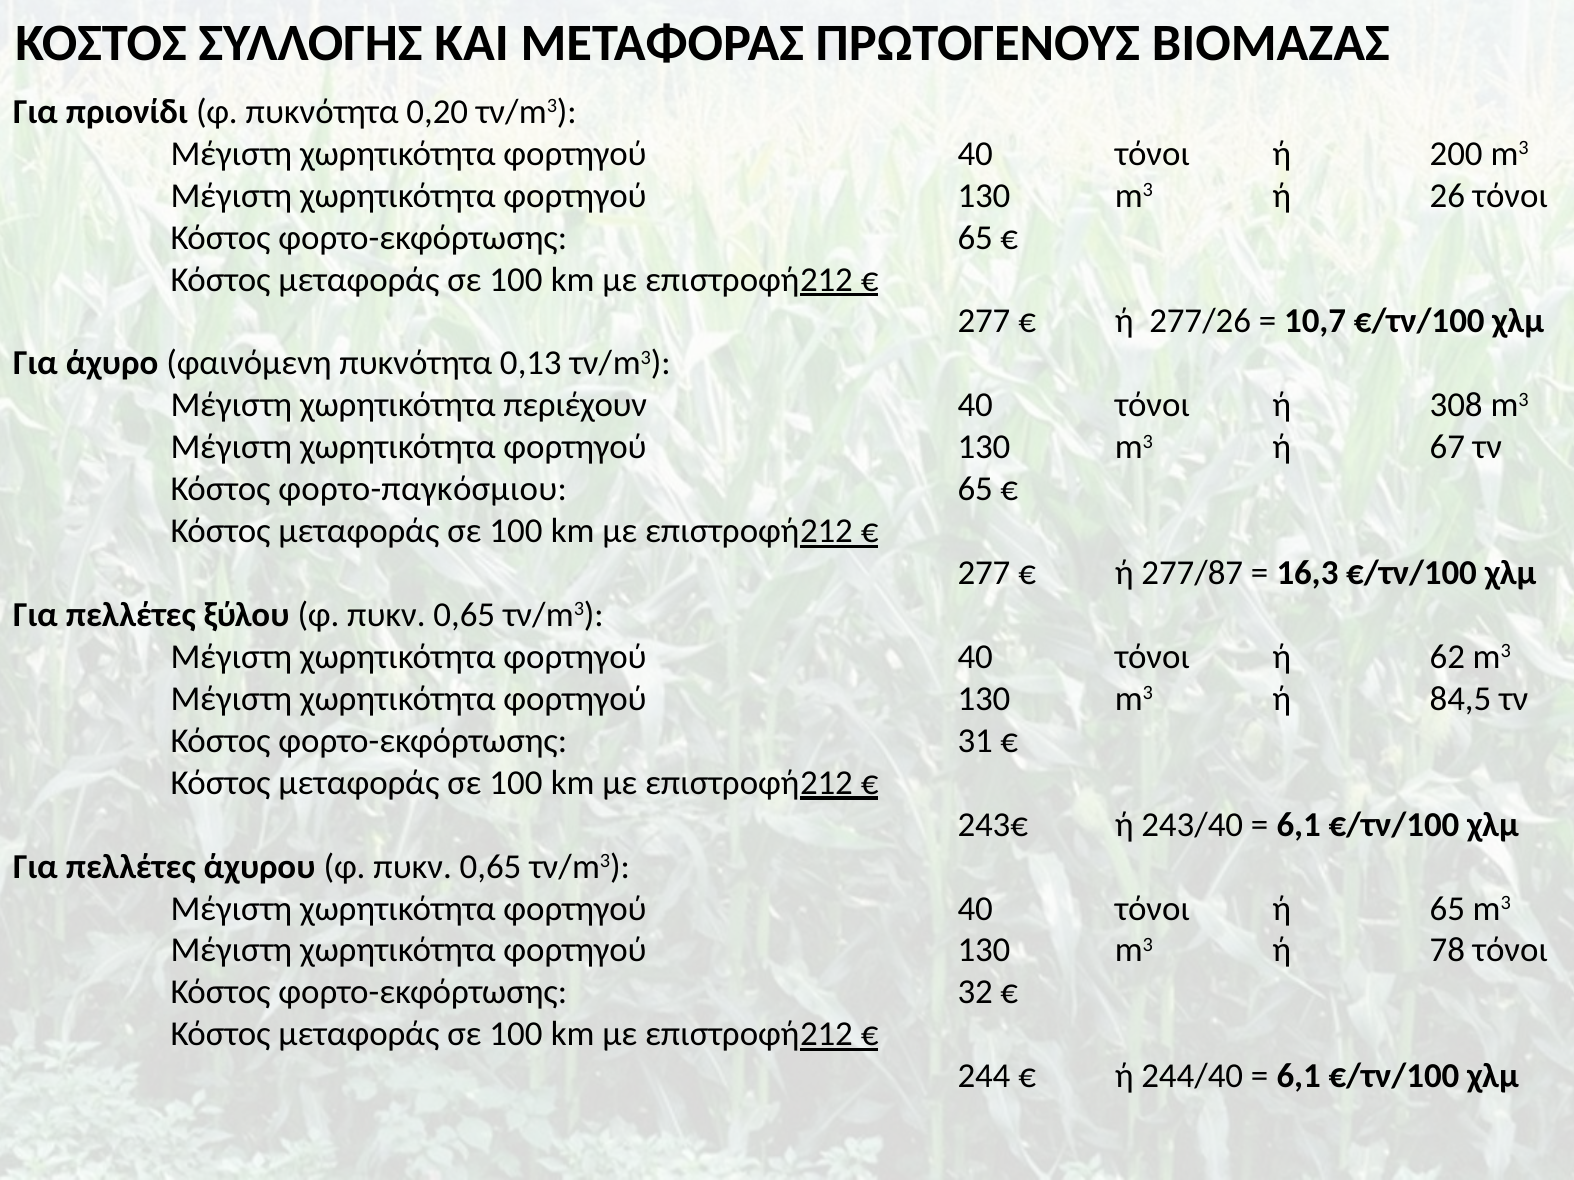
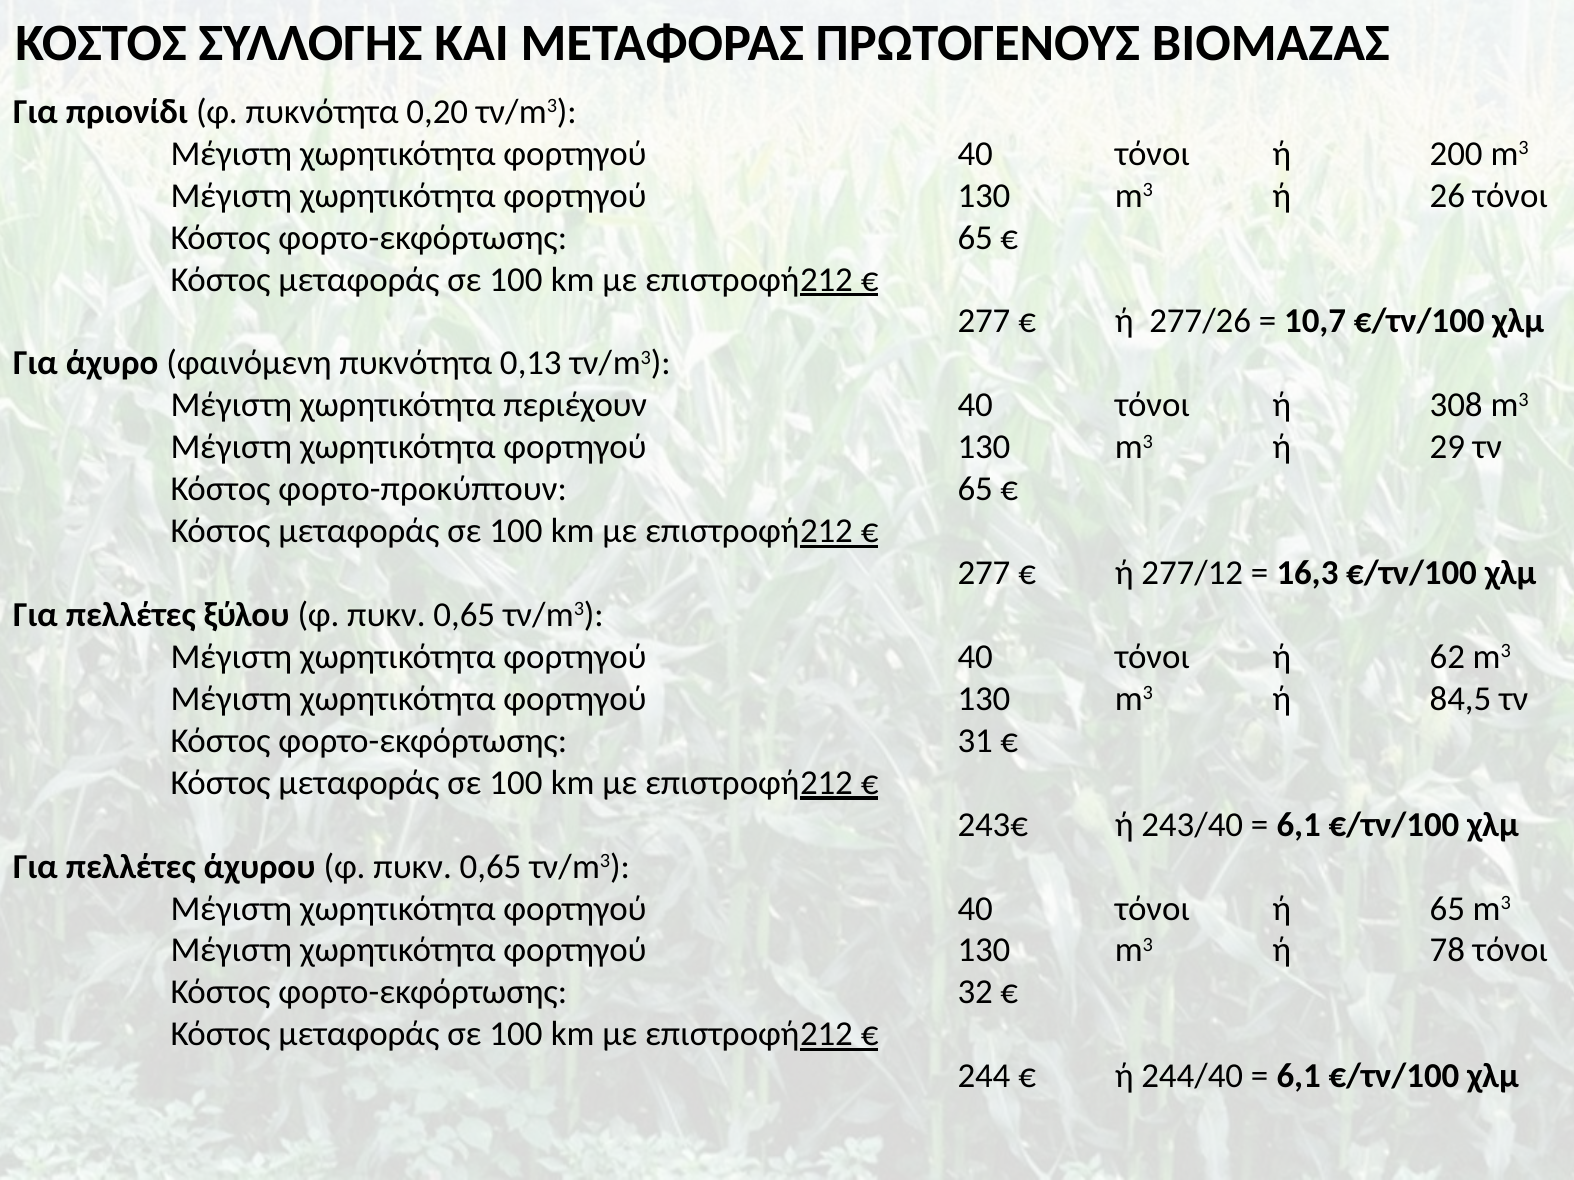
67: 67 -> 29
φορτο-παγκόσμιου: φορτο-παγκόσμιου -> φορτο-προκύπτουν
277/87: 277/87 -> 277/12
